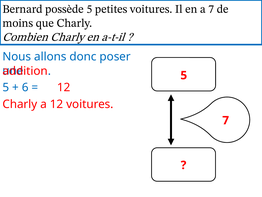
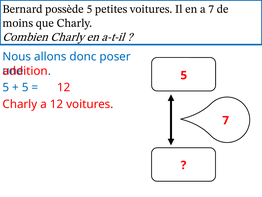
6 at (25, 87): 6 -> 5
